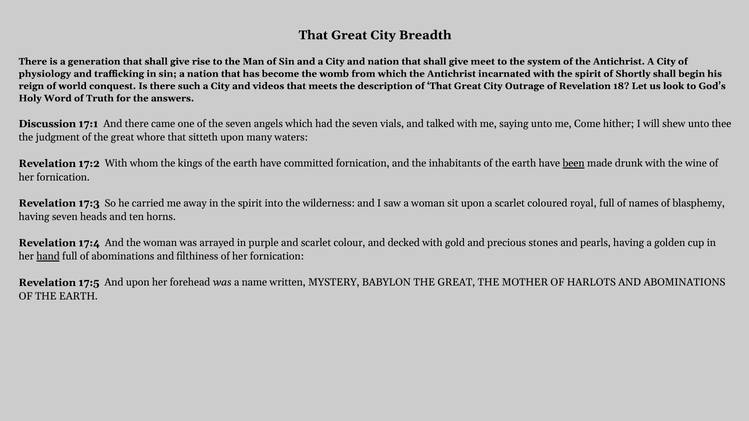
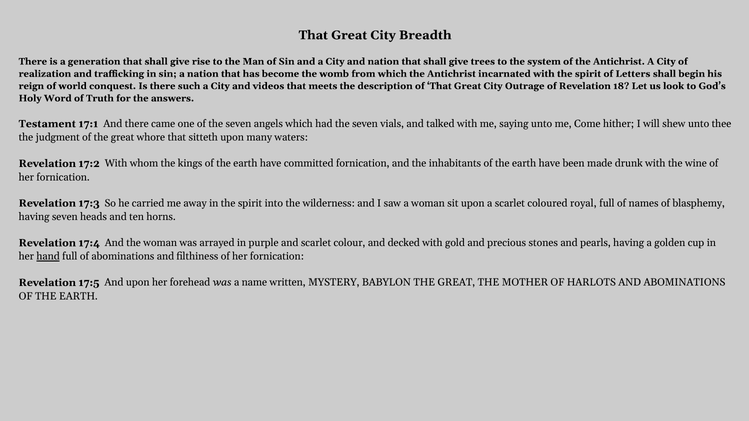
meet: meet -> trees
physiology: physiology -> realization
Shortly: Shortly -> Letters
Discussion: Discussion -> Testament
been underline: present -> none
